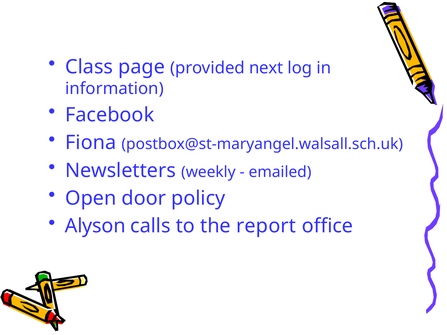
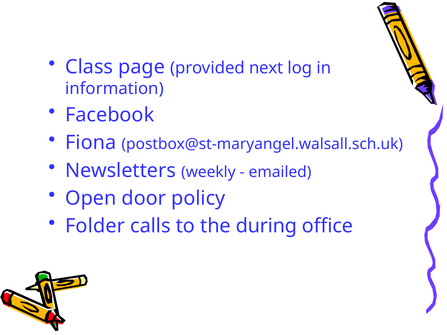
Alyson: Alyson -> Folder
report: report -> during
